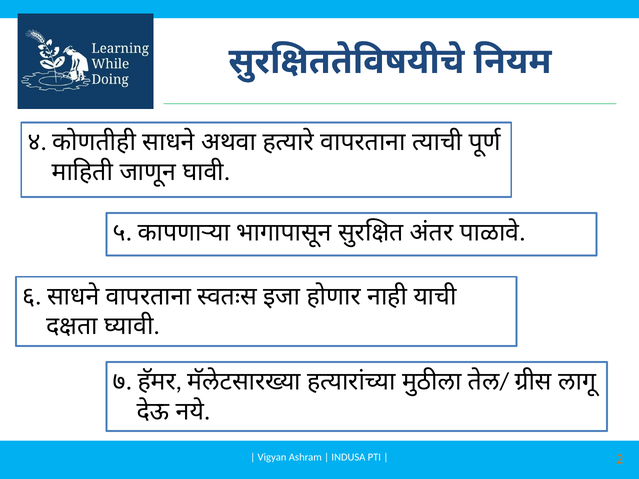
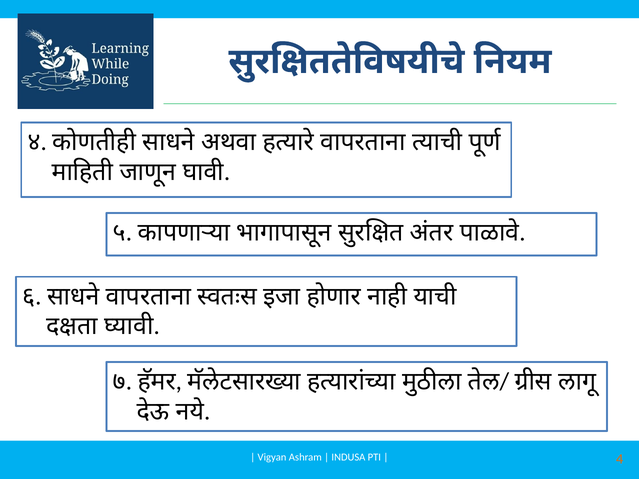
2: 2 -> 4
